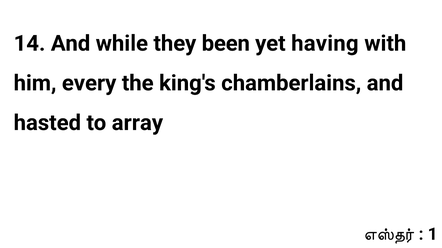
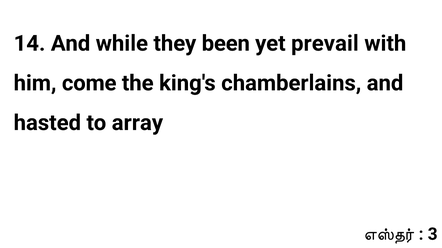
having: having -> prevail
every: every -> come
1: 1 -> 3
